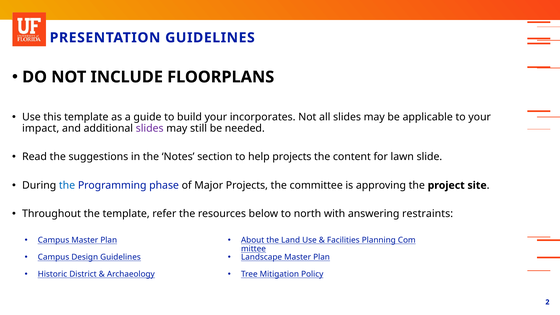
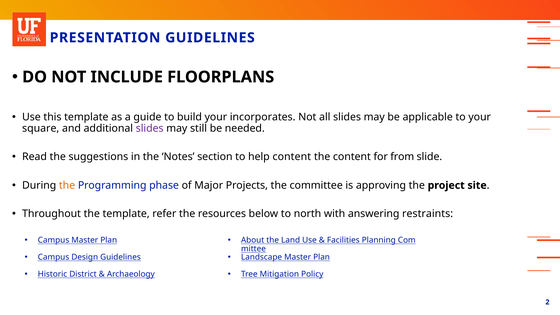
impact: impact -> square
help projects: projects -> content
lawn: lawn -> from
the at (67, 185) colour: blue -> orange
